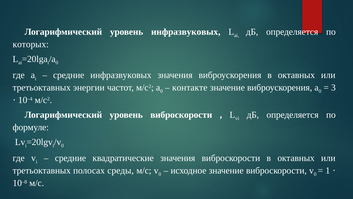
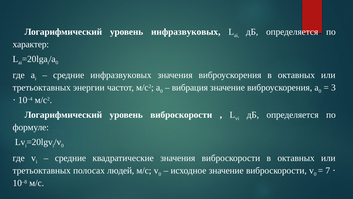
которых: которых -> характер
контакте: контакте -> вибрация
среды: среды -> людей
1: 1 -> 7
